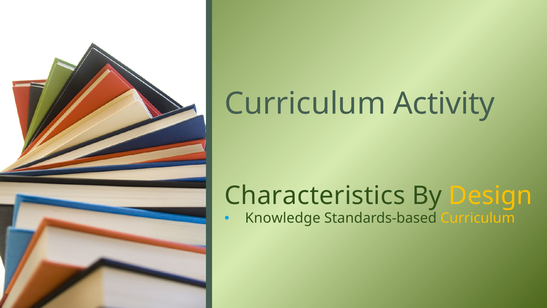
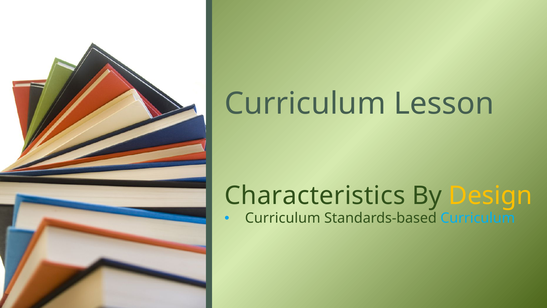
Activity: Activity -> Lesson
Knowledge at (283, 218): Knowledge -> Curriculum
Curriculum at (478, 218) colour: yellow -> light blue
